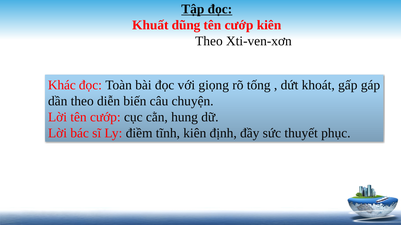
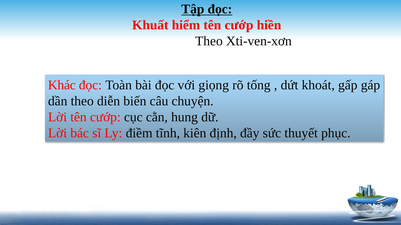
dũng: dũng -> hiểm
cướp kiên: kiên -> hiền
